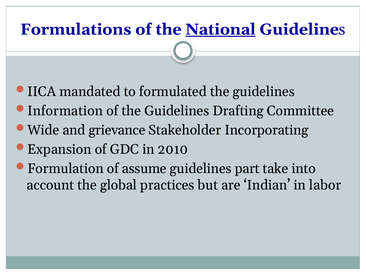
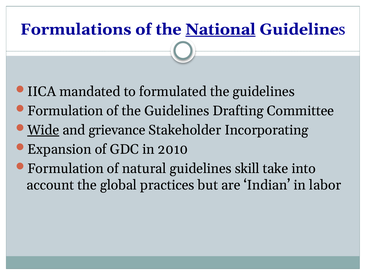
Information at (65, 111): Information -> Formulation
Wide underline: none -> present
assume: assume -> natural
part: part -> skill
